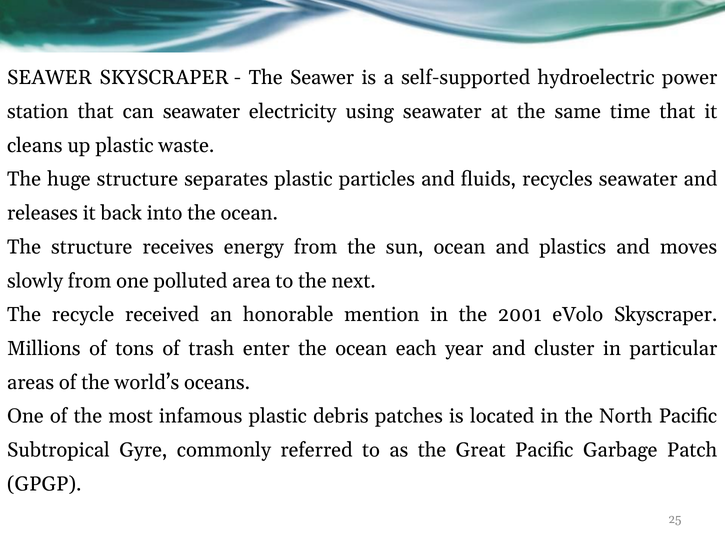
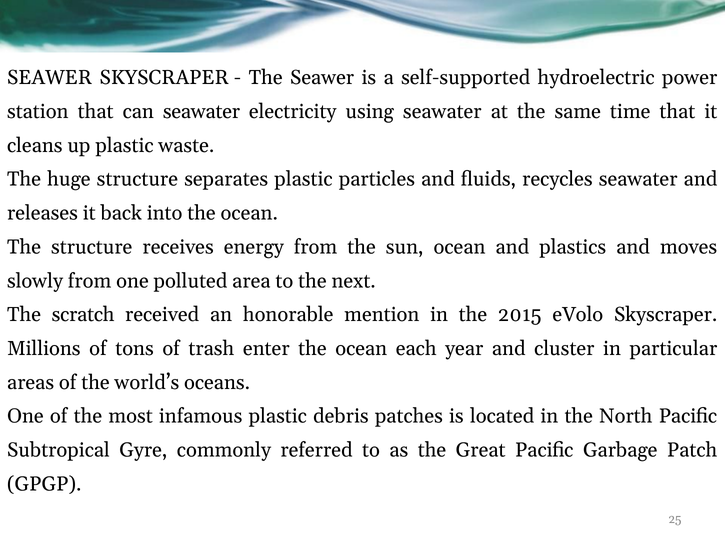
recycle: recycle -> scratch
2001: 2001 -> 2015
